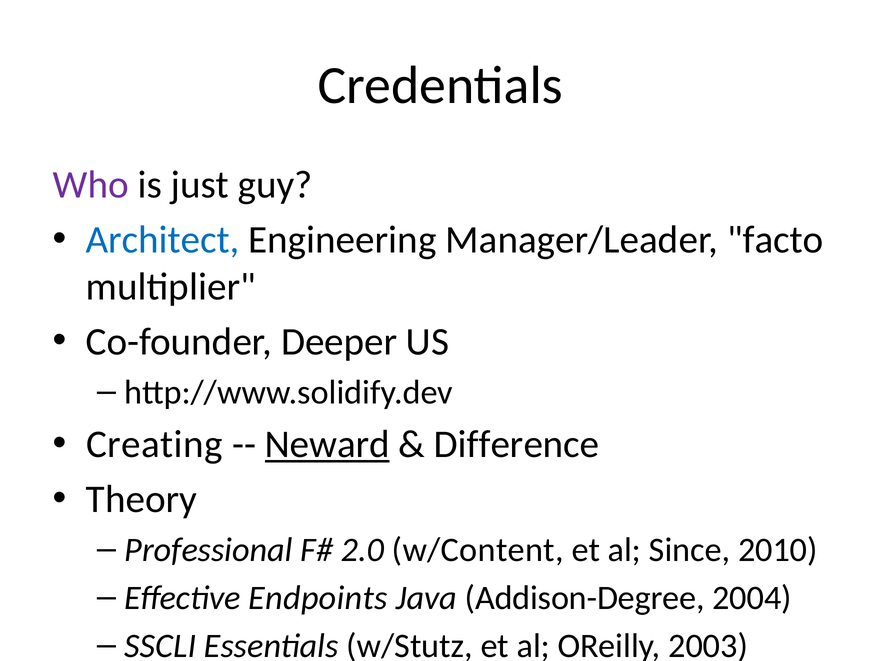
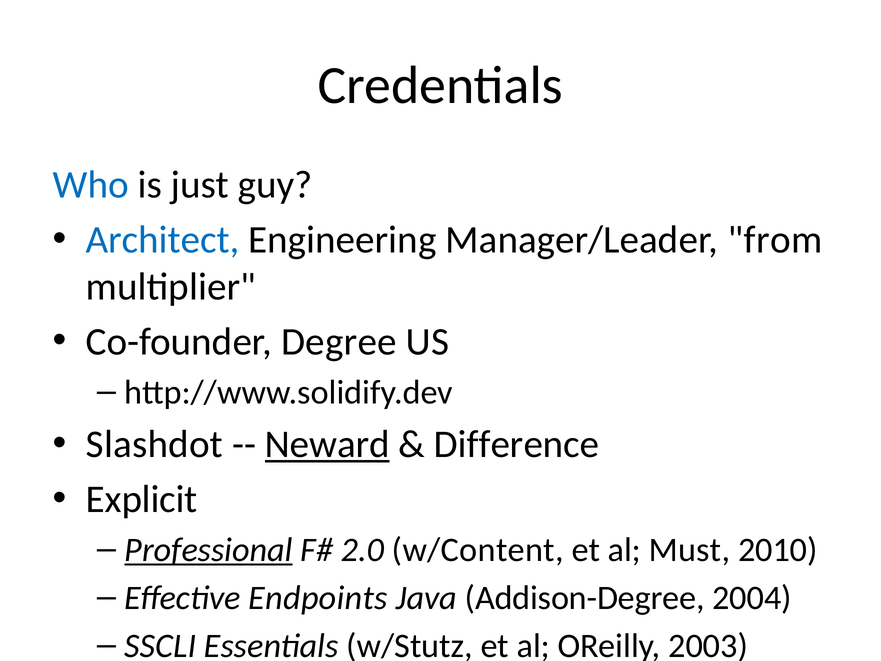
Who colour: purple -> blue
facto: facto -> from
Deeper: Deeper -> Degree
Creating: Creating -> Slashdot
Theory: Theory -> Explicit
Professional underline: none -> present
Since: Since -> Must
